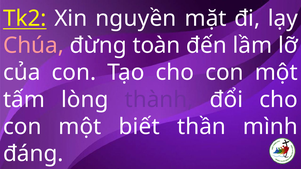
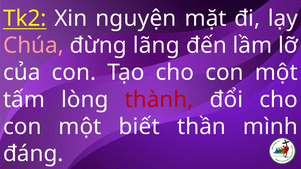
nguyền: nguyền -> nguyện
toàn: toàn -> lãng
thành colour: purple -> red
